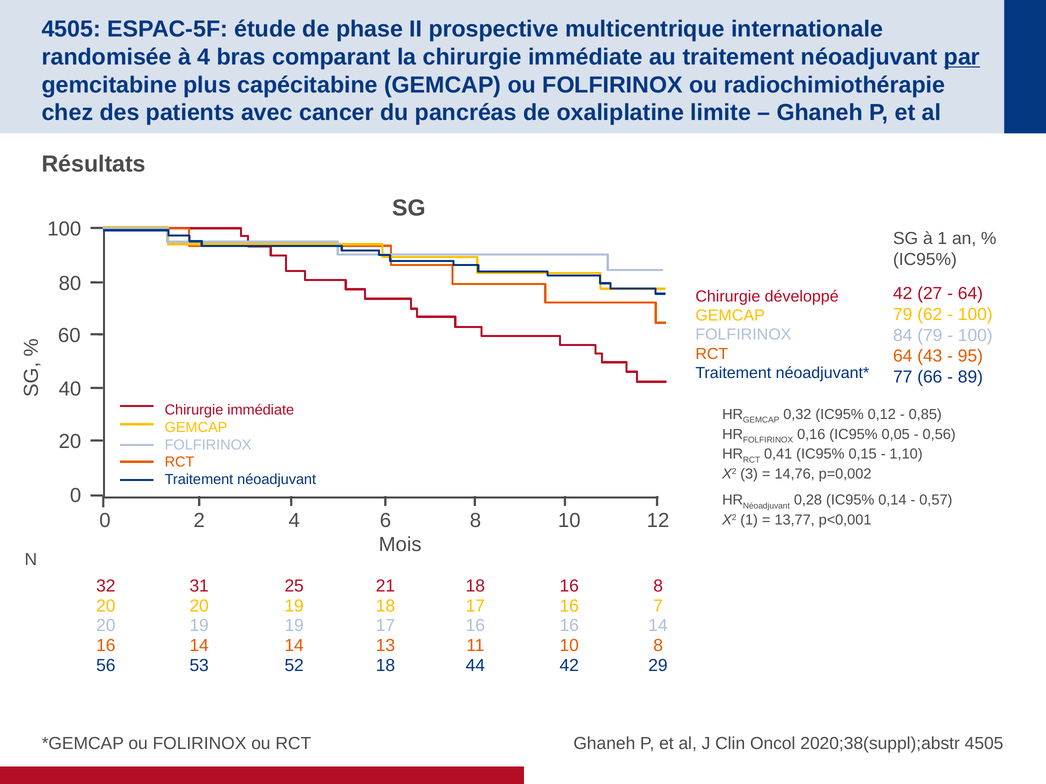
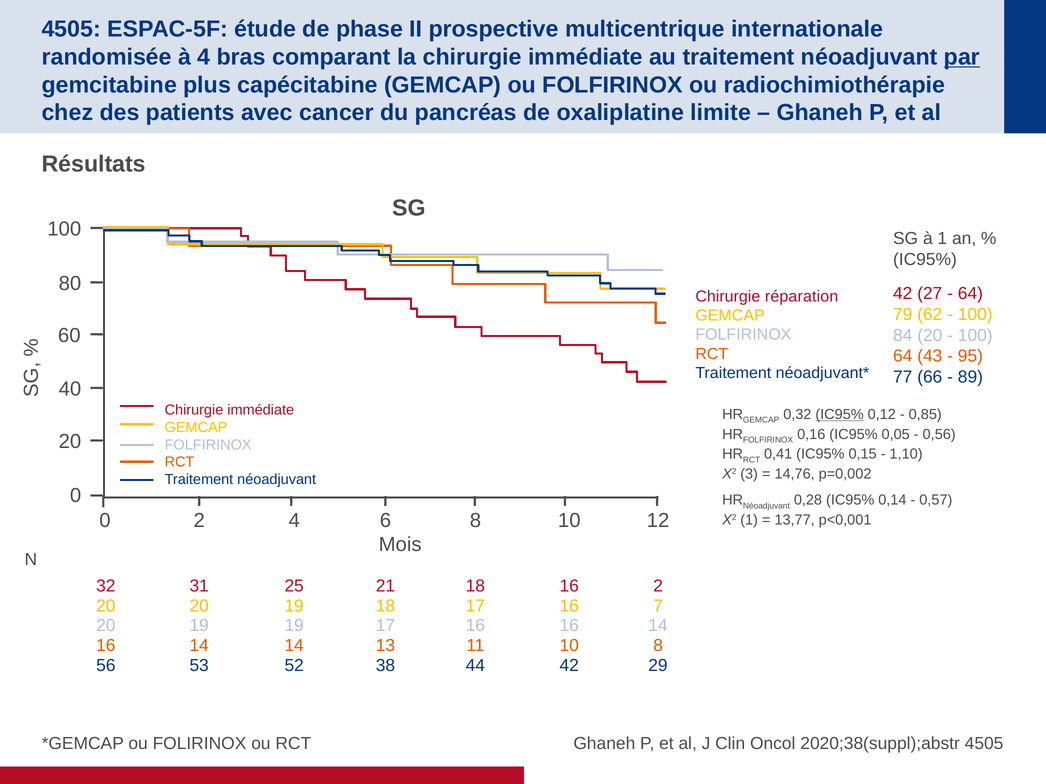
développé: développé -> réparation
84 79: 79 -> 20
IC95% at (840, 415) underline: none -> present
16 8: 8 -> 2
52 18: 18 -> 38
